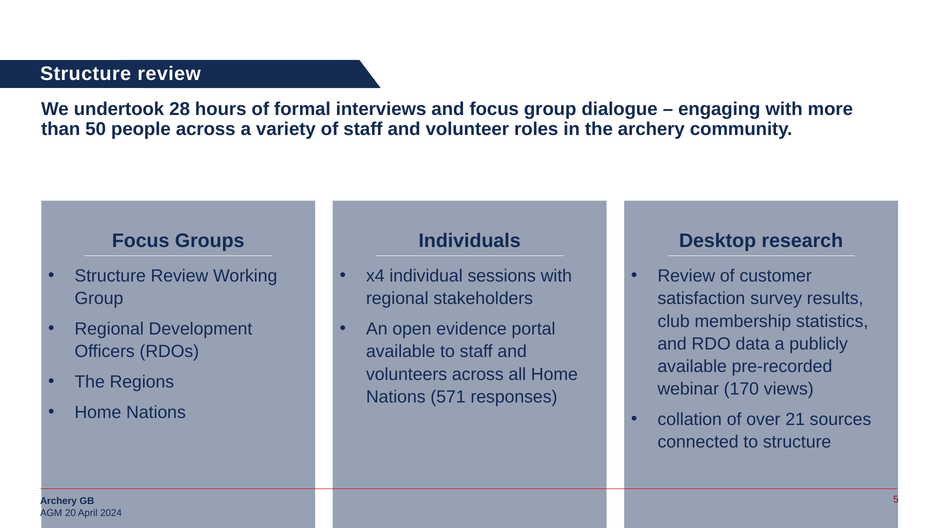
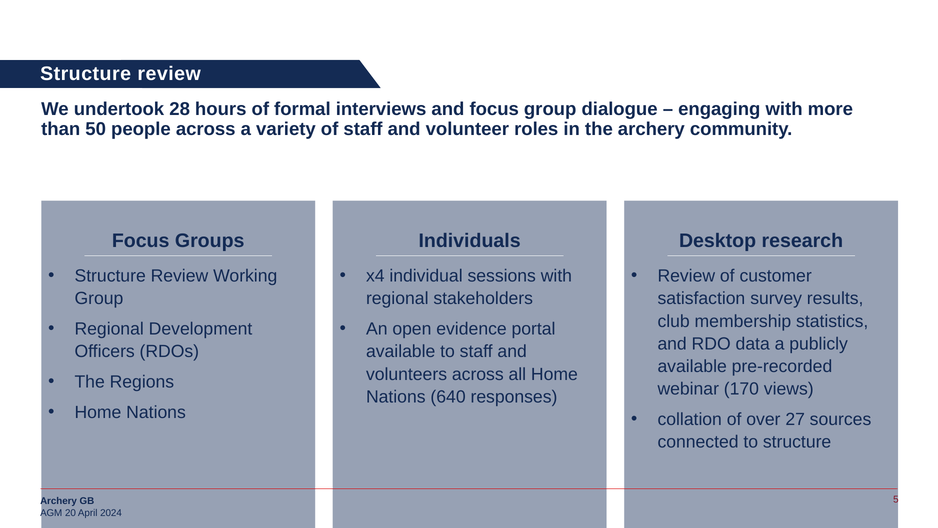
571: 571 -> 640
21: 21 -> 27
